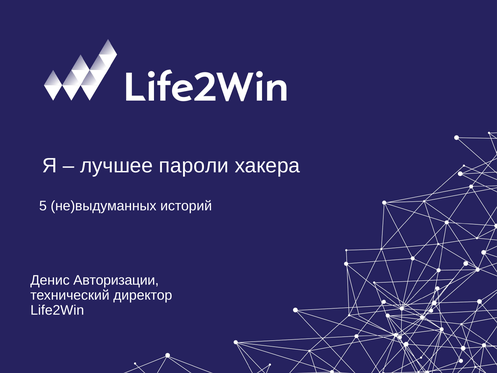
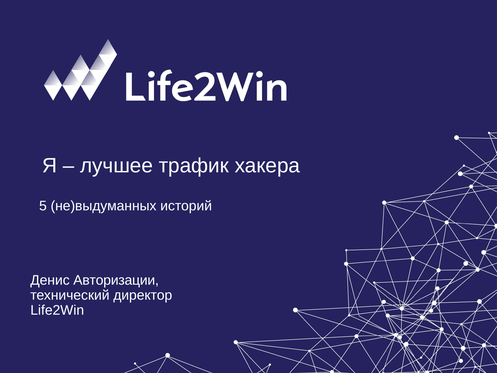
пароли: пароли -> трафик
